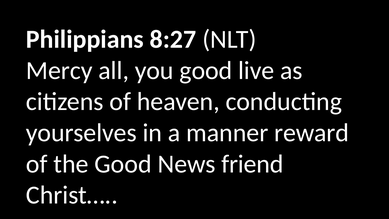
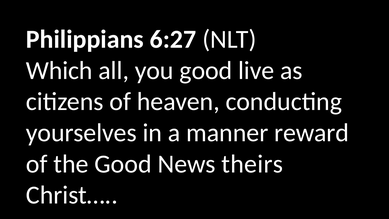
8:27: 8:27 -> 6:27
Mercy: Mercy -> Which
friend: friend -> theirs
